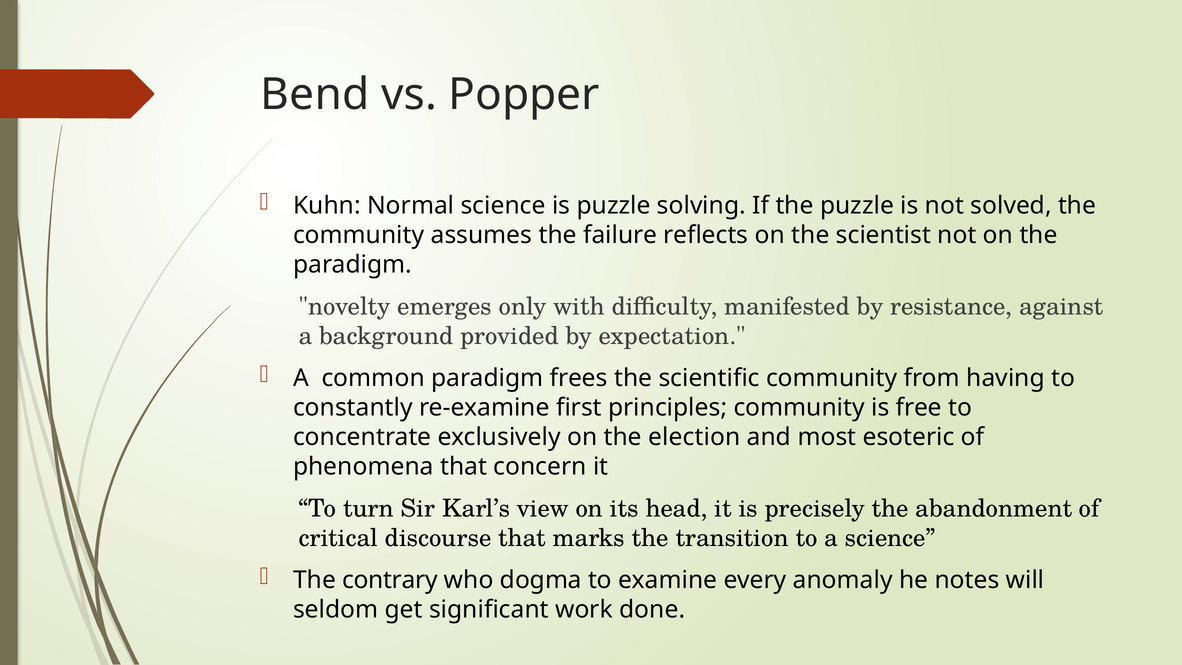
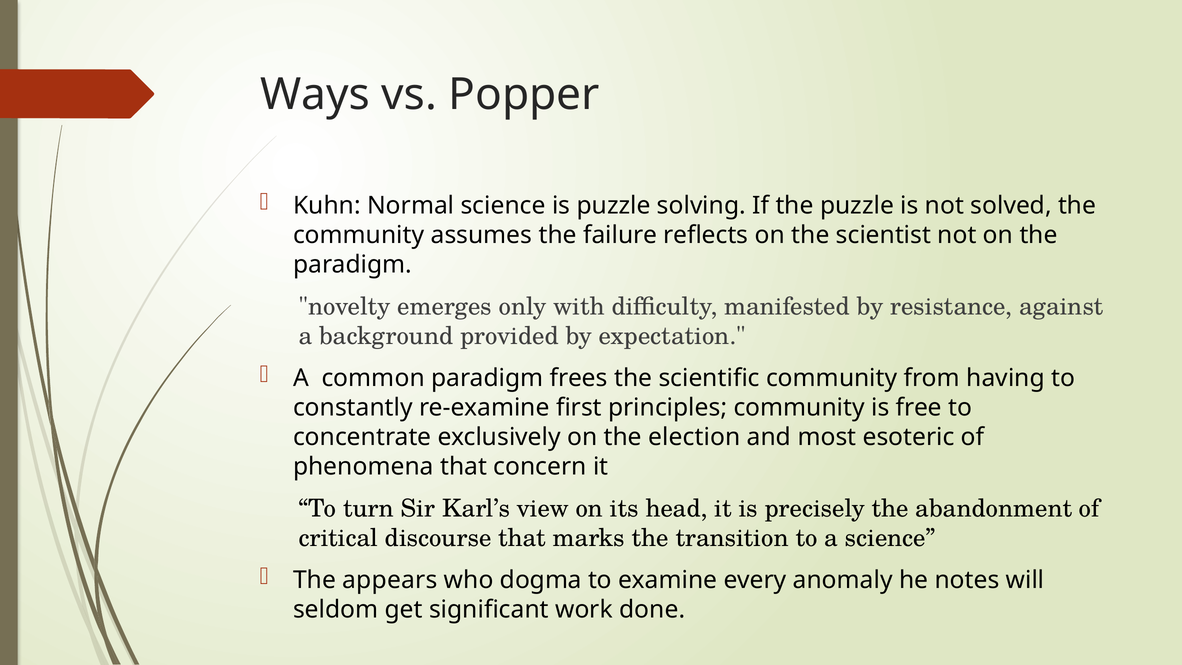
Bend: Bend -> Ways
contrary: contrary -> appears
